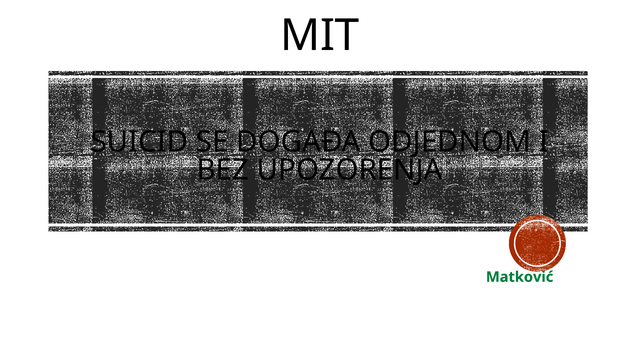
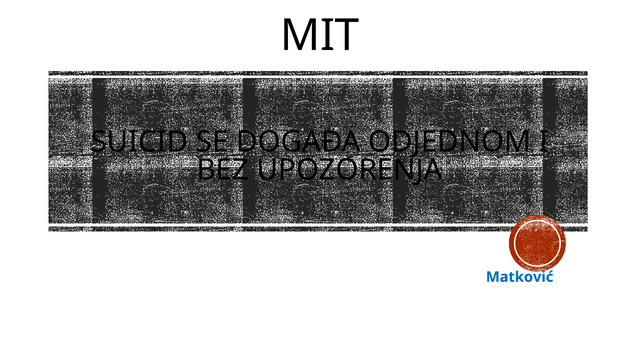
Matković colour: green -> blue
